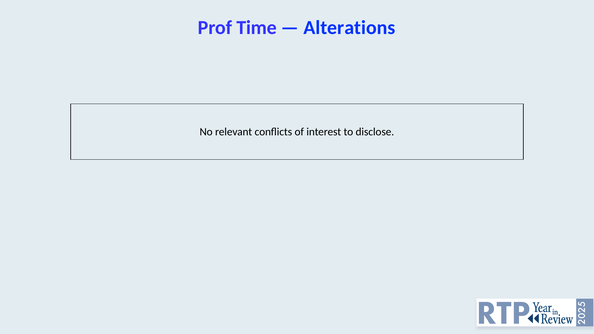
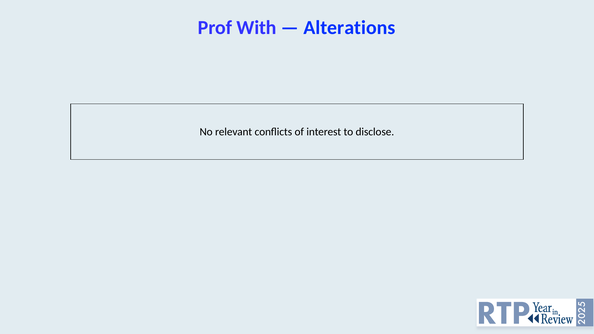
Time: Time -> With
